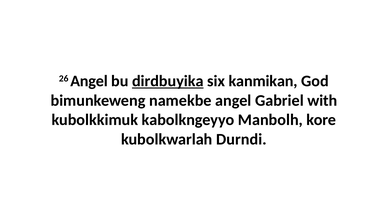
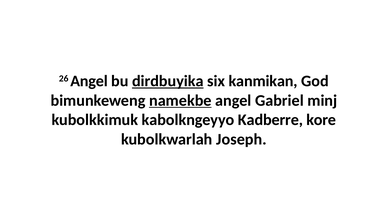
namekbe underline: none -> present
with: with -> minj
Manbolh: Manbolh -> Kadberre
Durndi: Durndi -> Joseph
